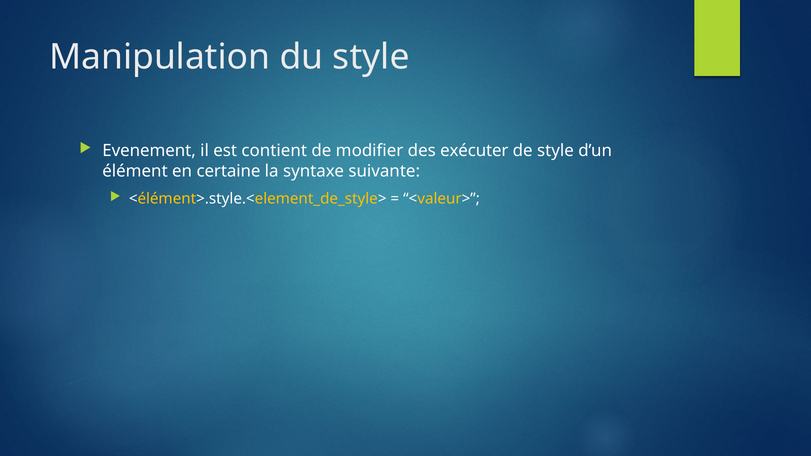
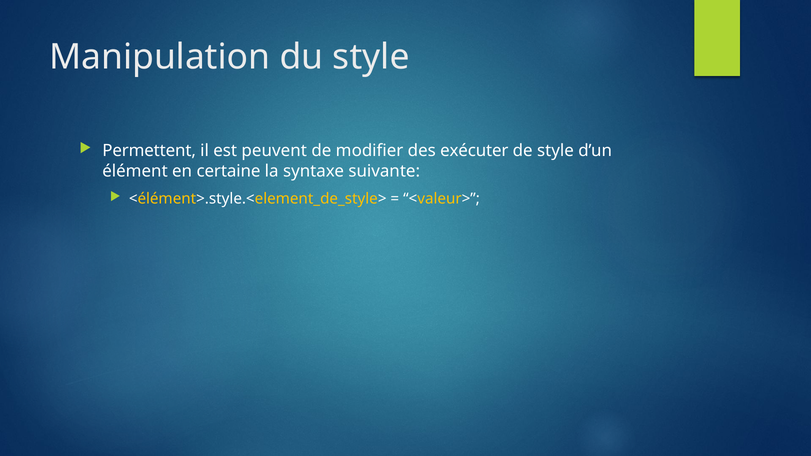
Evenement: Evenement -> Permettent
contient: contient -> peuvent
